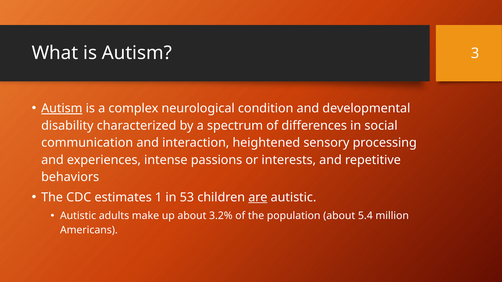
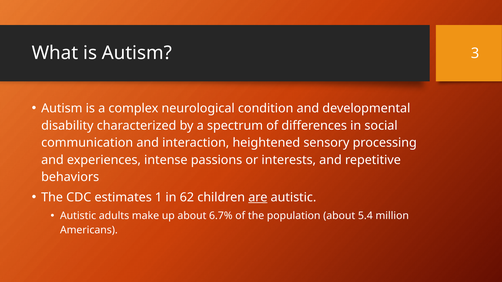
Autism at (62, 109) underline: present -> none
53: 53 -> 62
3.2%: 3.2% -> 6.7%
